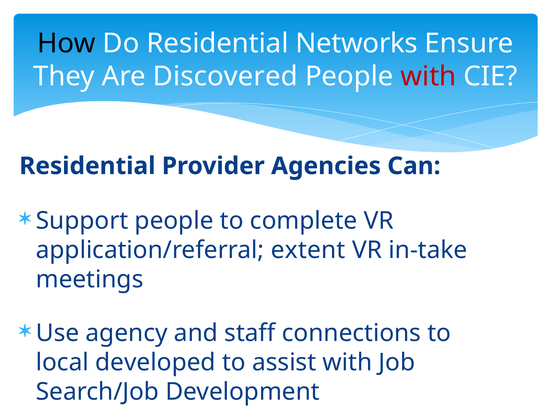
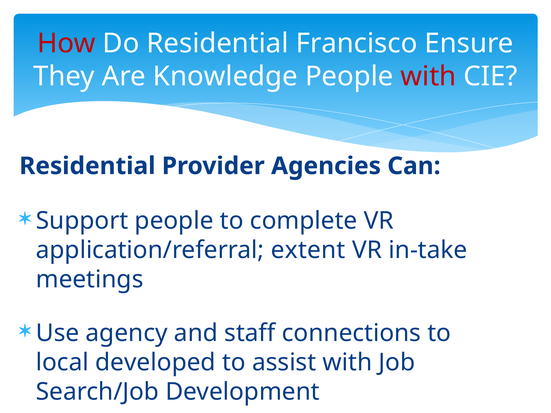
How colour: black -> red
Networks: Networks -> Francisco
Discovered: Discovered -> Knowledge
